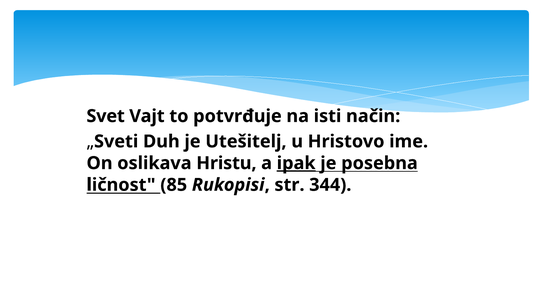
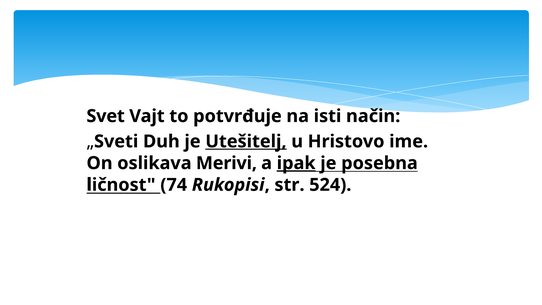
Utešitelj underline: none -> present
Hristu: Hristu -> Merivi
85: 85 -> 74
344: 344 -> 524
